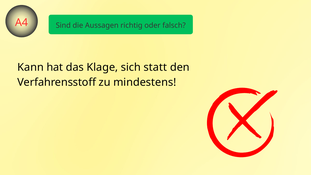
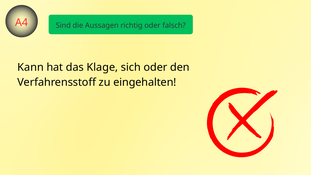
sich statt: statt -> oder
mindestens: mindestens -> eingehalten
